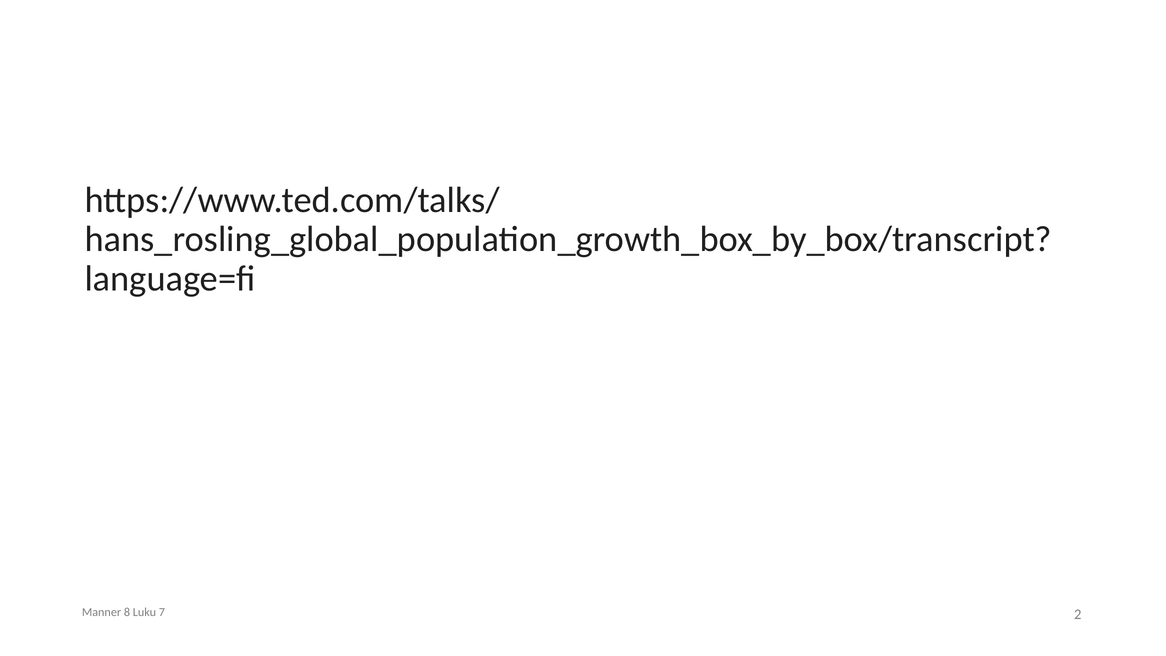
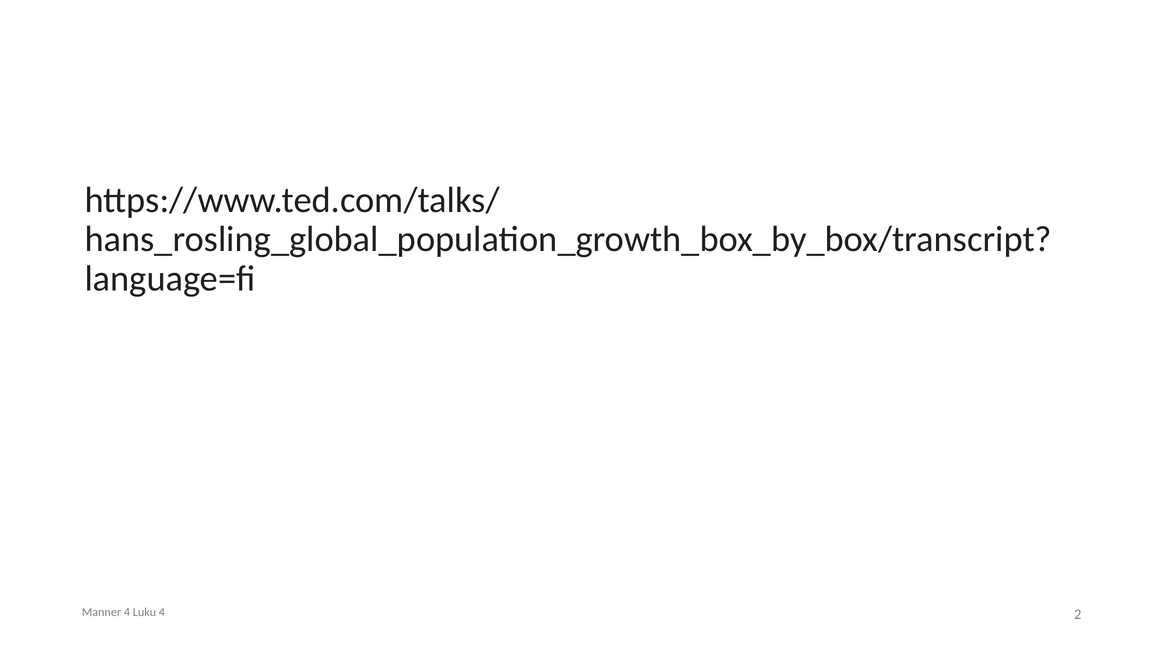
Manner 8: 8 -> 4
Luku 7: 7 -> 4
